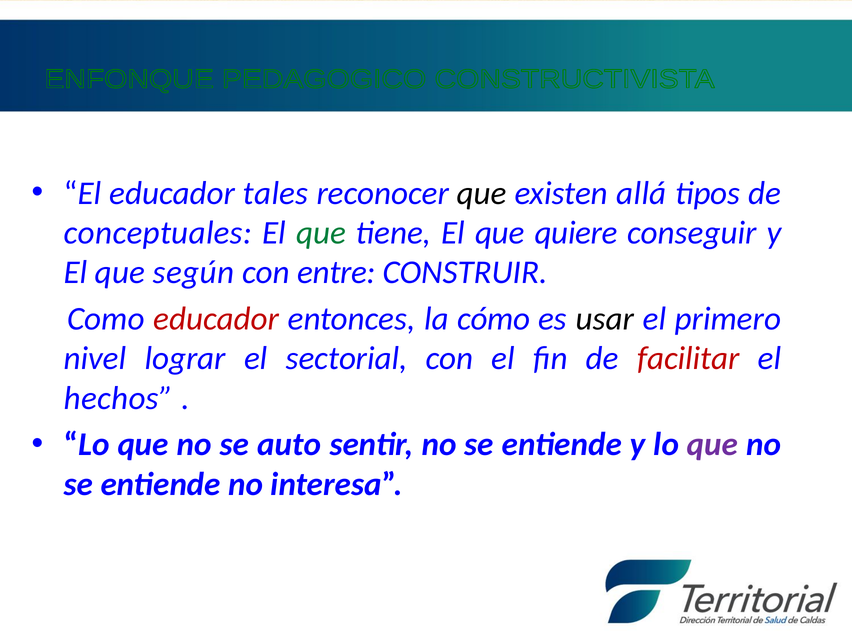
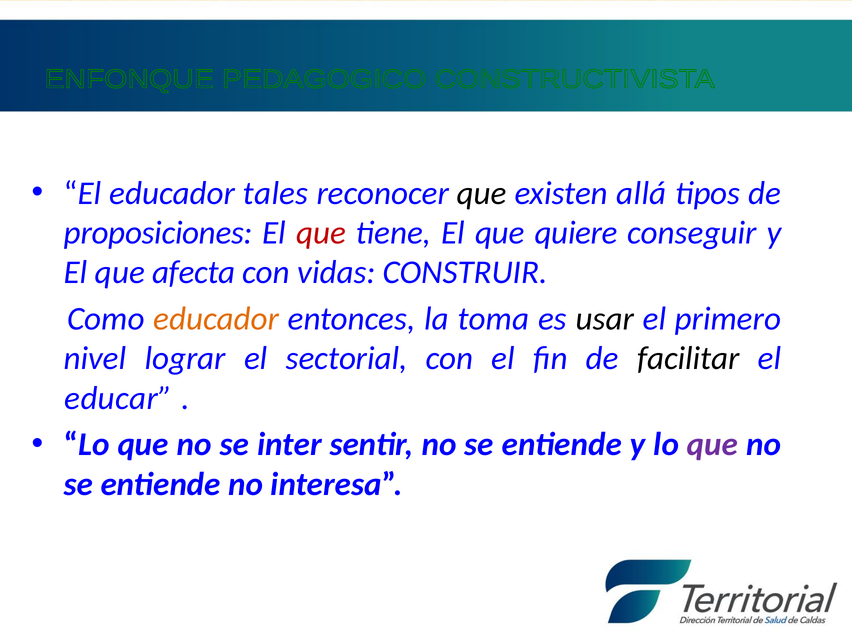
conceptuales: conceptuales -> proposiciones
que at (321, 233) colour: green -> red
según: según -> afecta
entre: entre -> vidas
educador at (216, 319) colour: red -> orange
cómo: cómo -> toma
facilitar colour: red -> black
hechos: hechos -> educar
auto: auto -> inter
